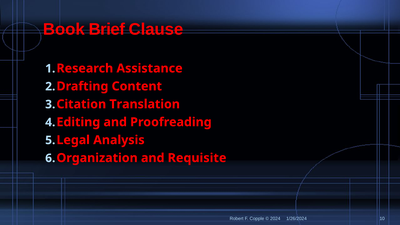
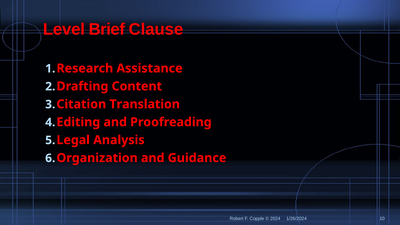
Book: Book -> Level
Requisite: Requisite -> Guidance
